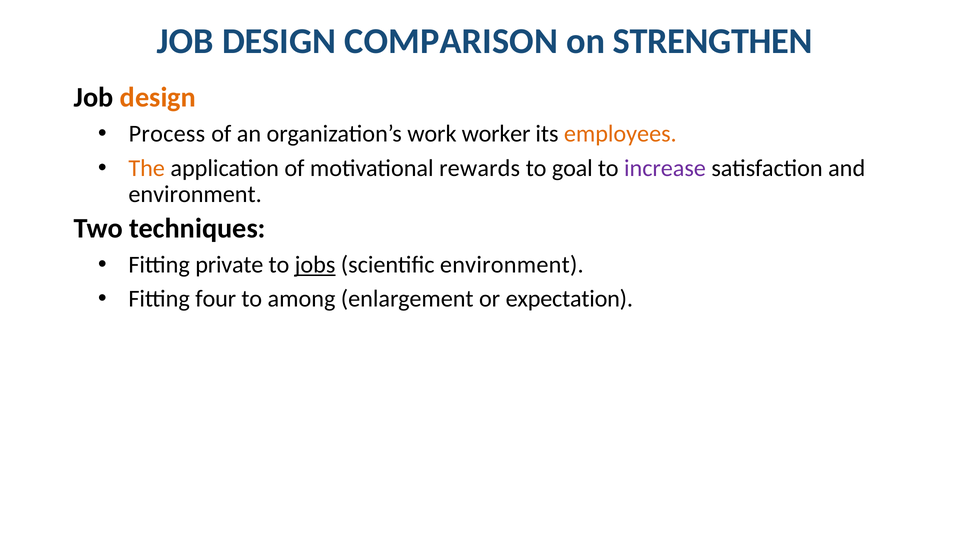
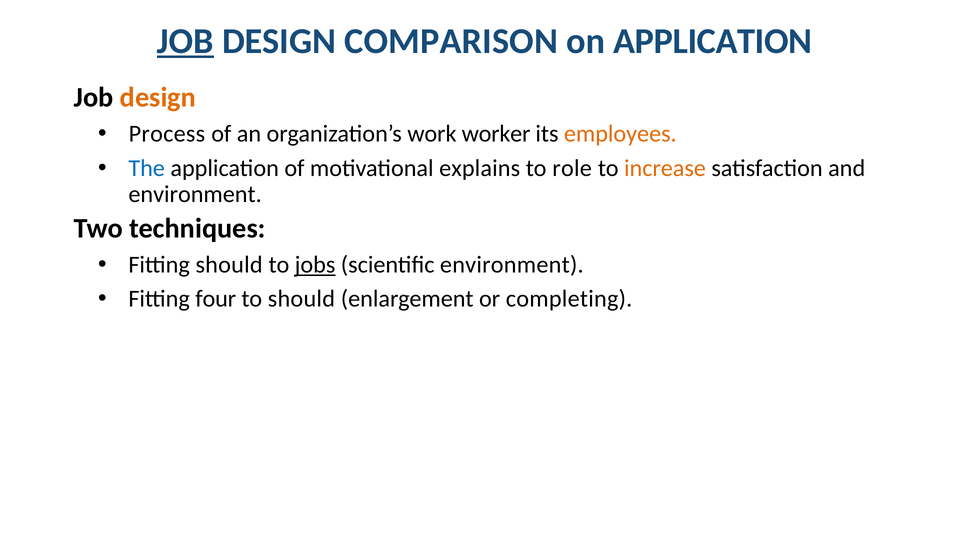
JOB at (185, 41) underline: none -> present
on STRENGTHEN: STRENGTHEN -> APPLICATION
The colour: orange -> blue
rewards: rewards -> explains
goal: goal -> role
increase colour: purple -> orange
Fitting private: private -> should
to among: among -> should
expectation: expectation -> completing
